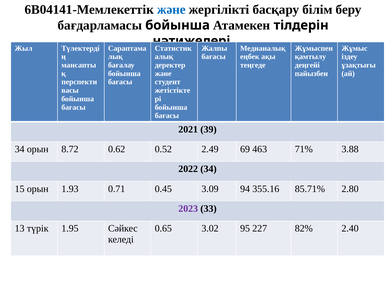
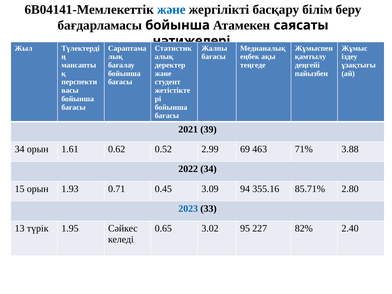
тілдерін: тілдерін -> саясаты
8.72: 8.72 -> 1.61
2.49: 2.49 -> 2.99
2023 colour: purple -> blue
